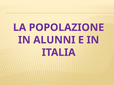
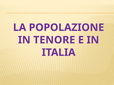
ALUNNI: ALUNNI -> TENORE
